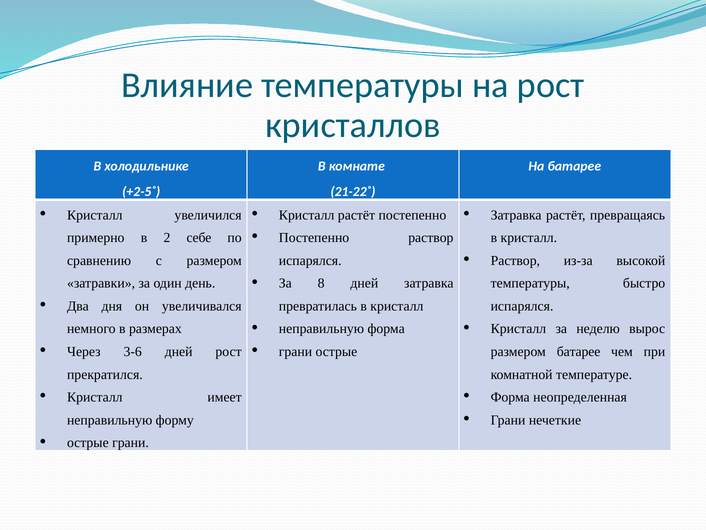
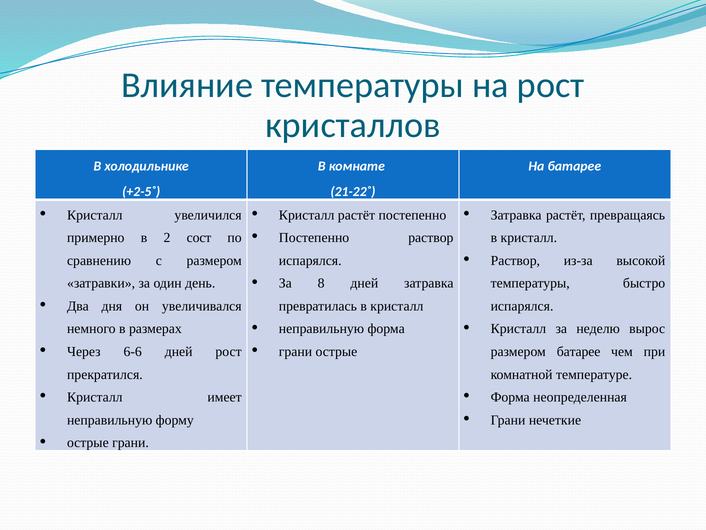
себе: себе -> сост
3-6: 3-6 -> 6-6
